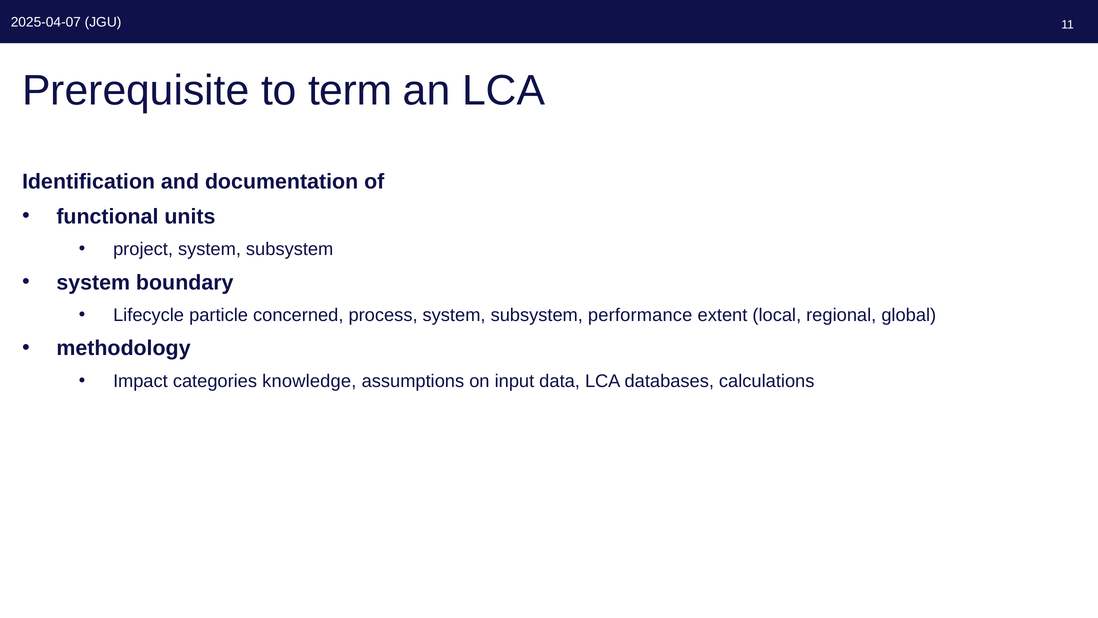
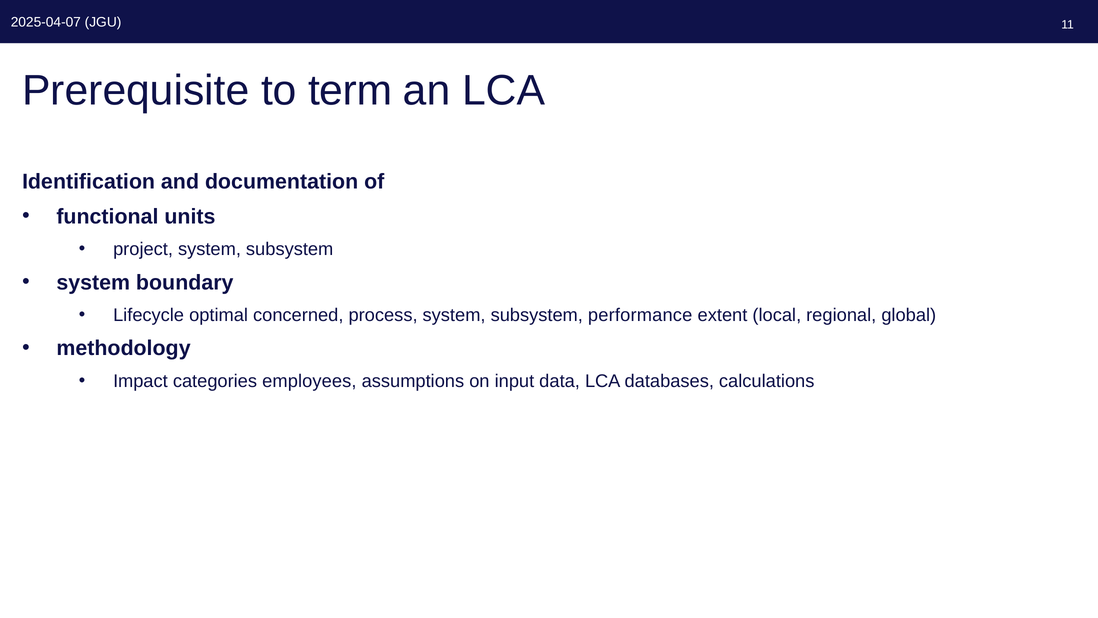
particle: particle -> optimal
knowledge: knowledge -> employees
